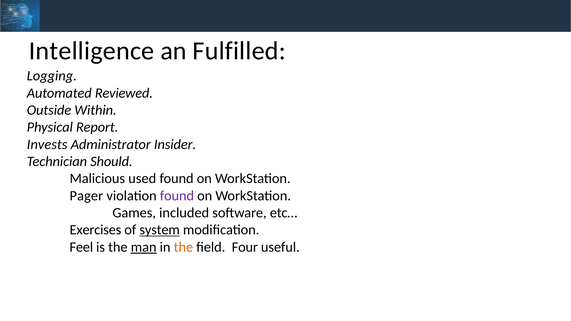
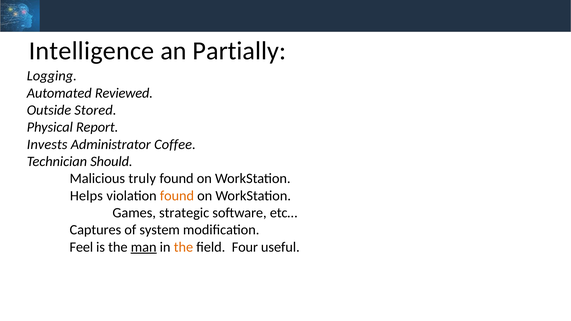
Fulfilled: Fulfilled -> Partially
Within: Within -> Stored
Insider: Insider -> Coffee
used: used -> truly
Pager: Pager -> Helps
found at (177, 196) colour: purple -> orange
included: included -> strategic
Exercises: Exercises -> Captures
system underline: present -> none
